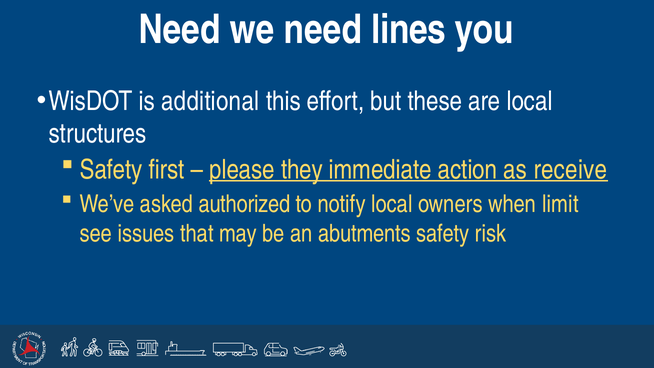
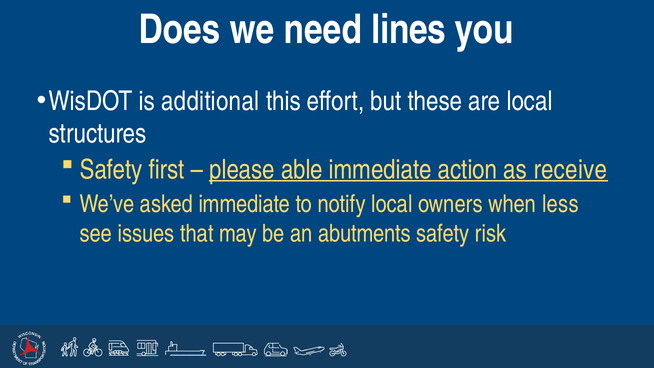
Need at (180, 30): Need -> Does
they: they -> able
asked authorized: authorized -> immediate
limit: limit -> less
